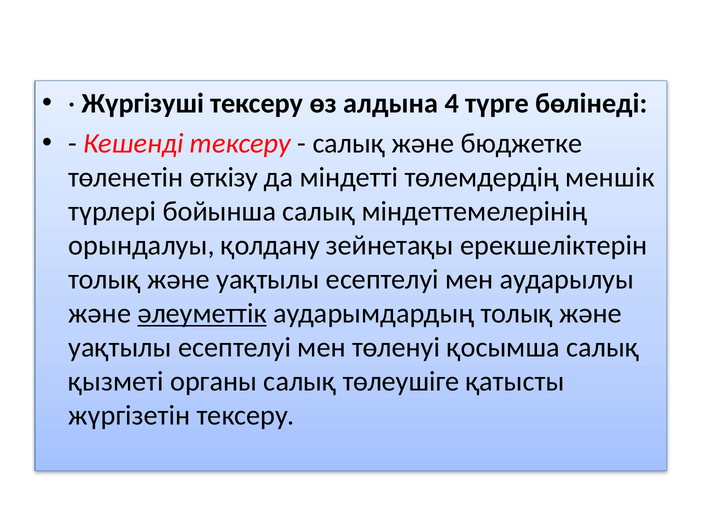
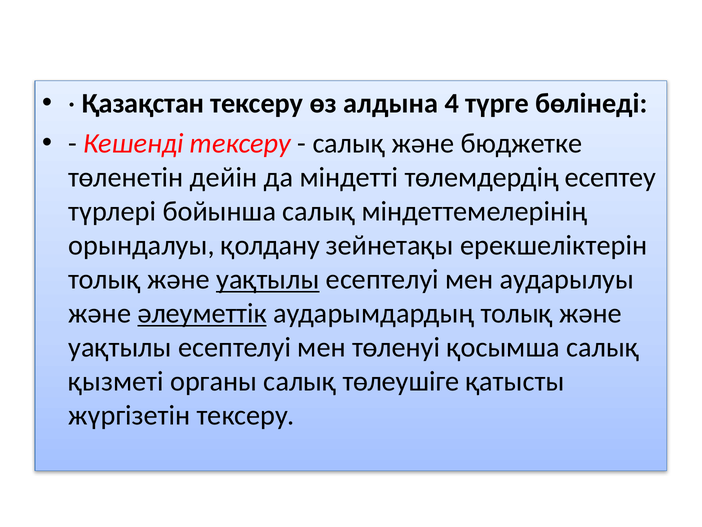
Жүргізуші: Жүргізуші -> Қазақстан
өткізу: өткізу -> дейін
меншік: меншік -> есептеу
уақтылы at (268, 279) underline: none -> present
